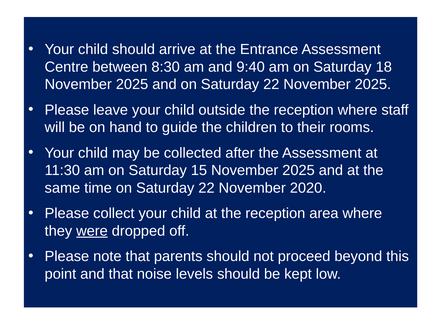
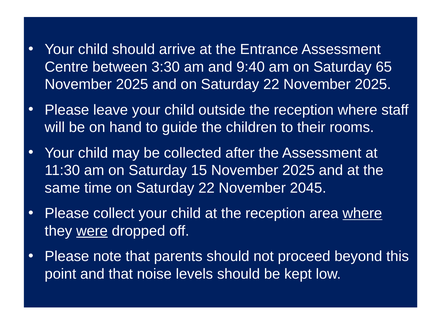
8:30: 8:30 -> 3:30
18: 18 -> 65
2020: 2020 -> 2045
where at (362, 213) underline: none -> present
